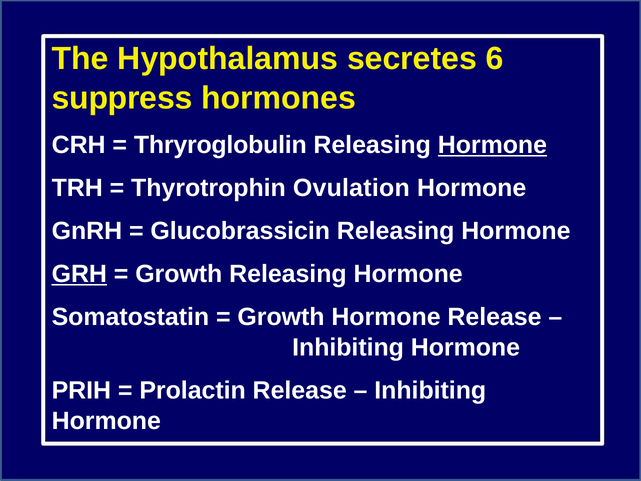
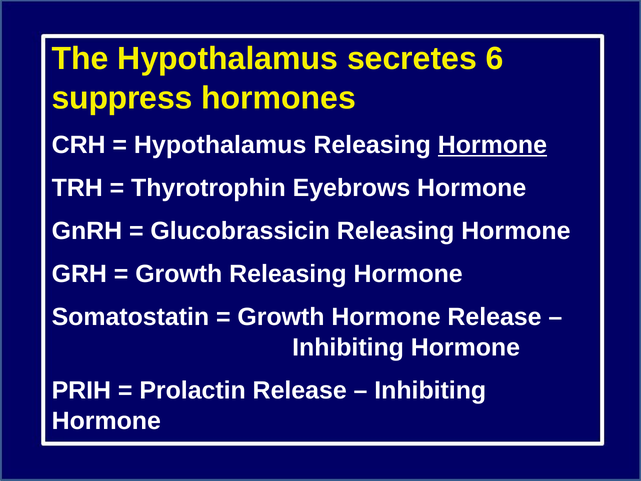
Thryroglobulin at (220, 145): Thryroglobulin -> Hypothalamus
Ovulation: Ovulation -> Eyebrows
GRH underline: present -> none
